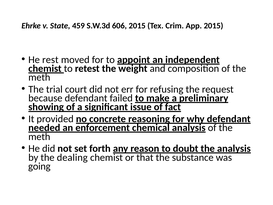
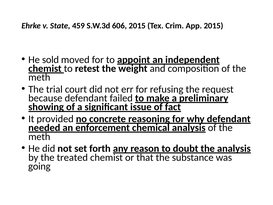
rest: rest -> sold
dealing: dealing -> treated
